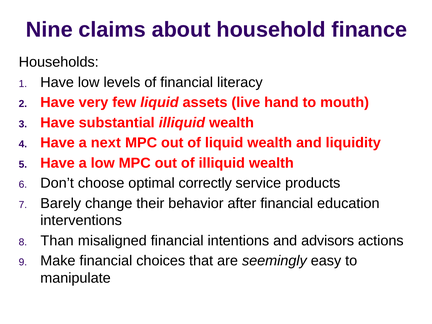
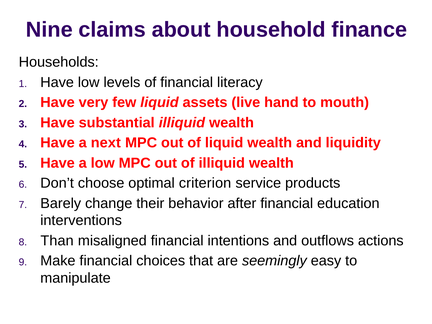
correctly: correctly -> criterion
advisors: advisors -> outflows
